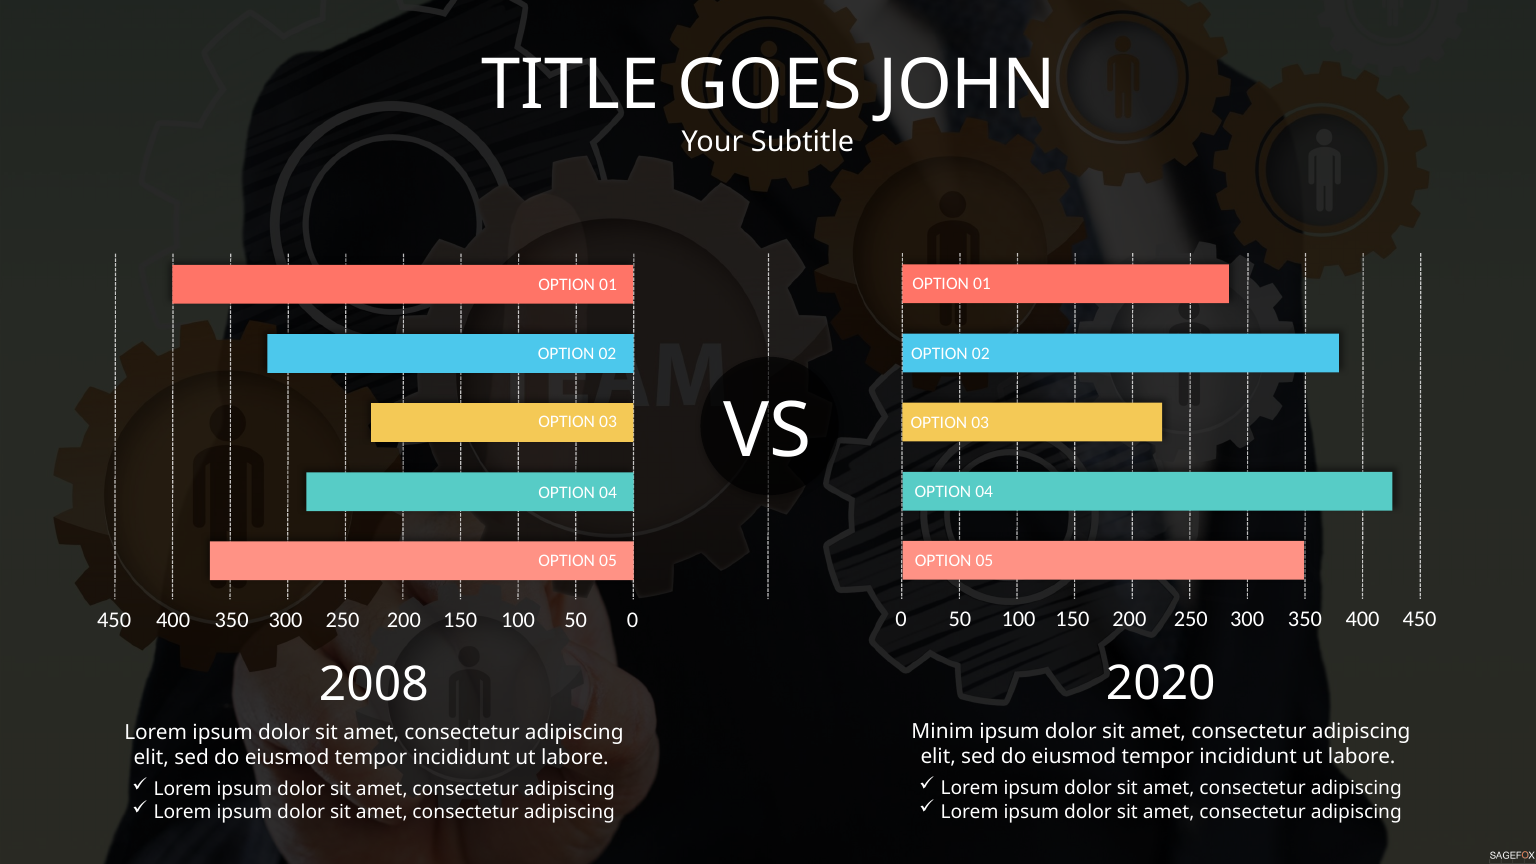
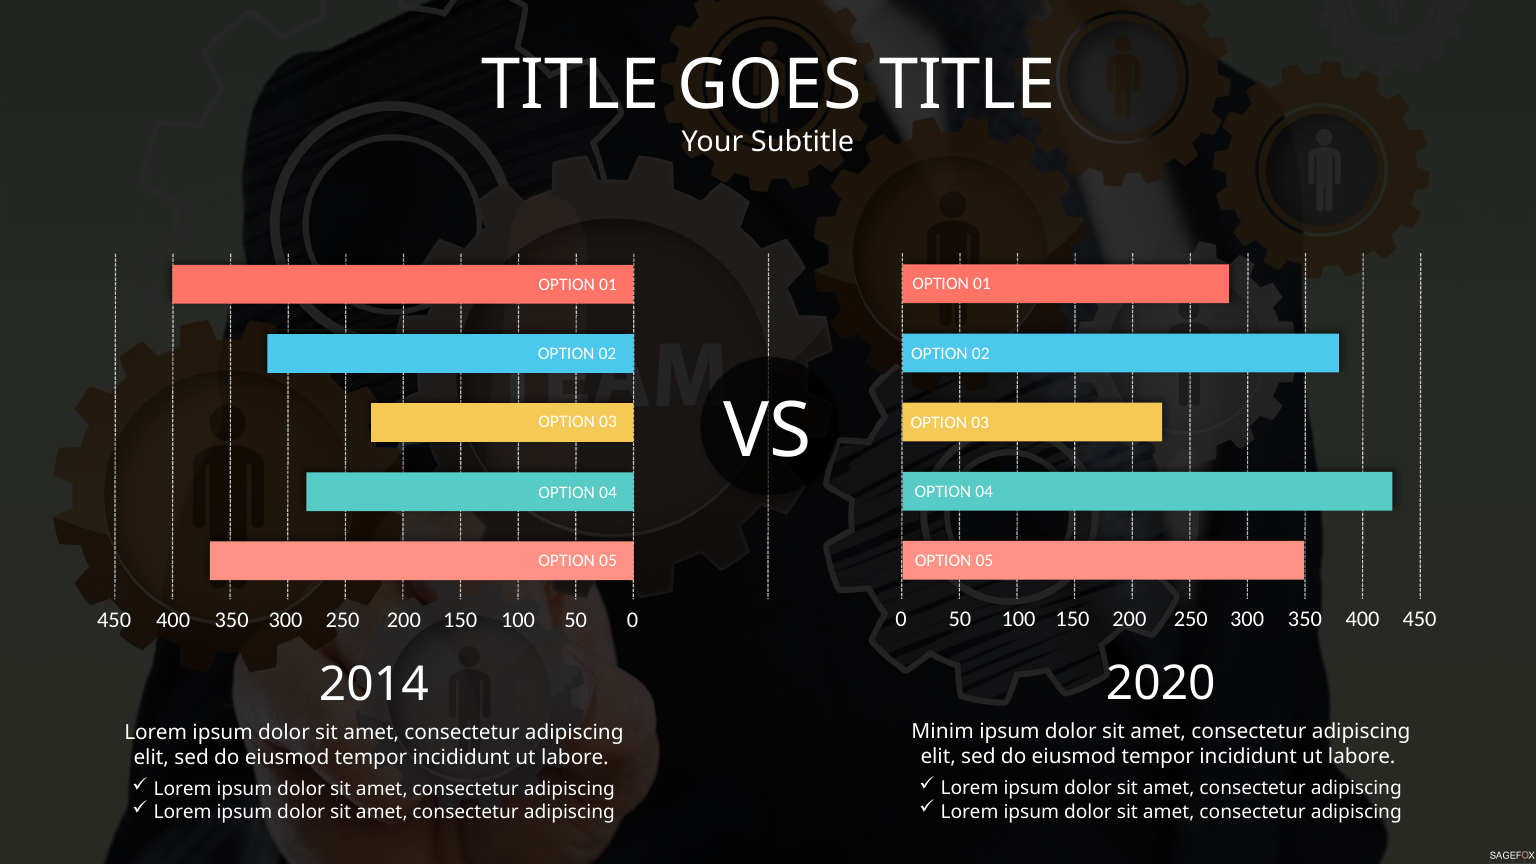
GOES JOHN: JOHN -> TITLE
2008: 2008 -> 2014
